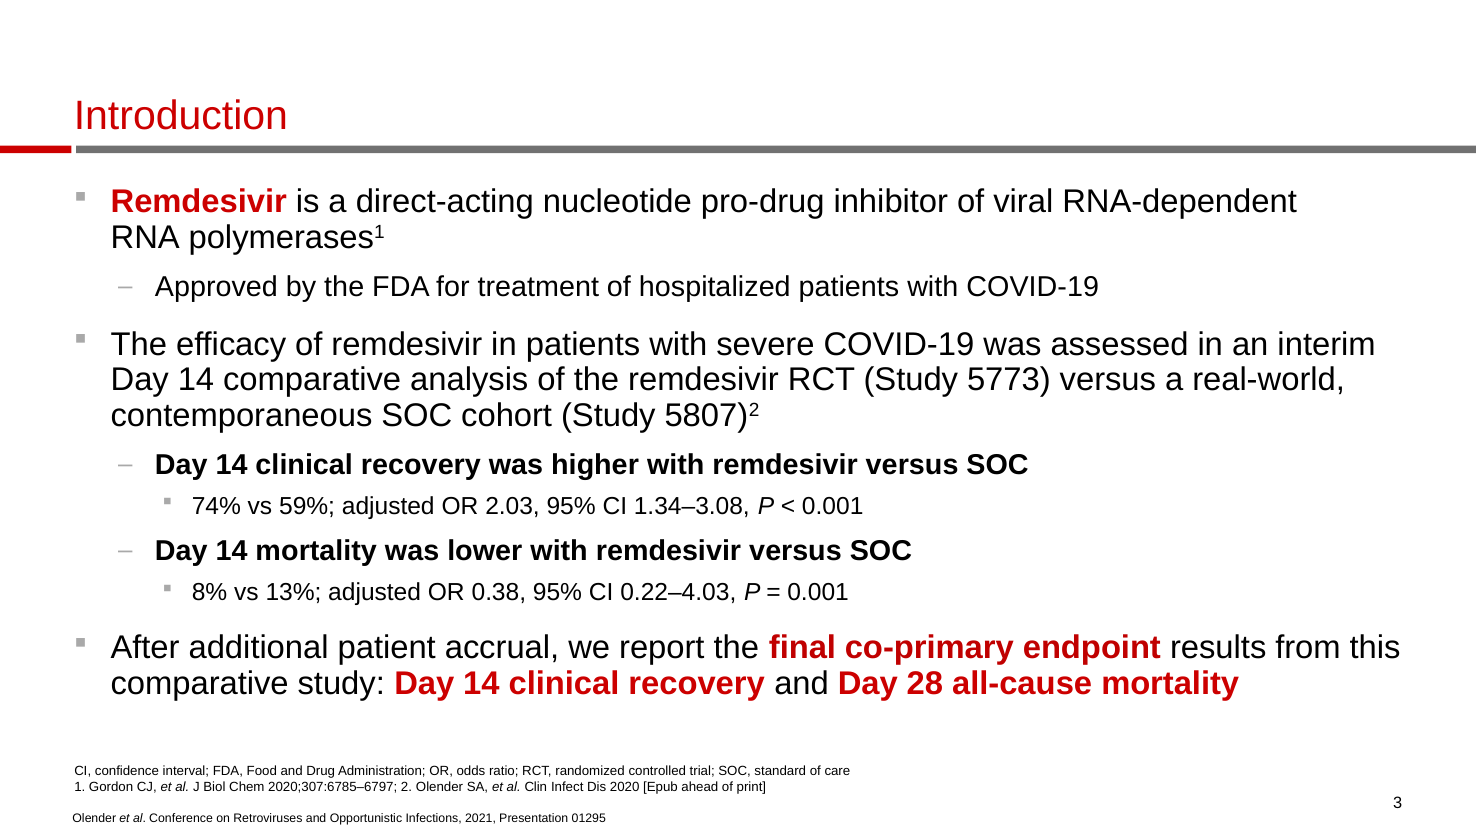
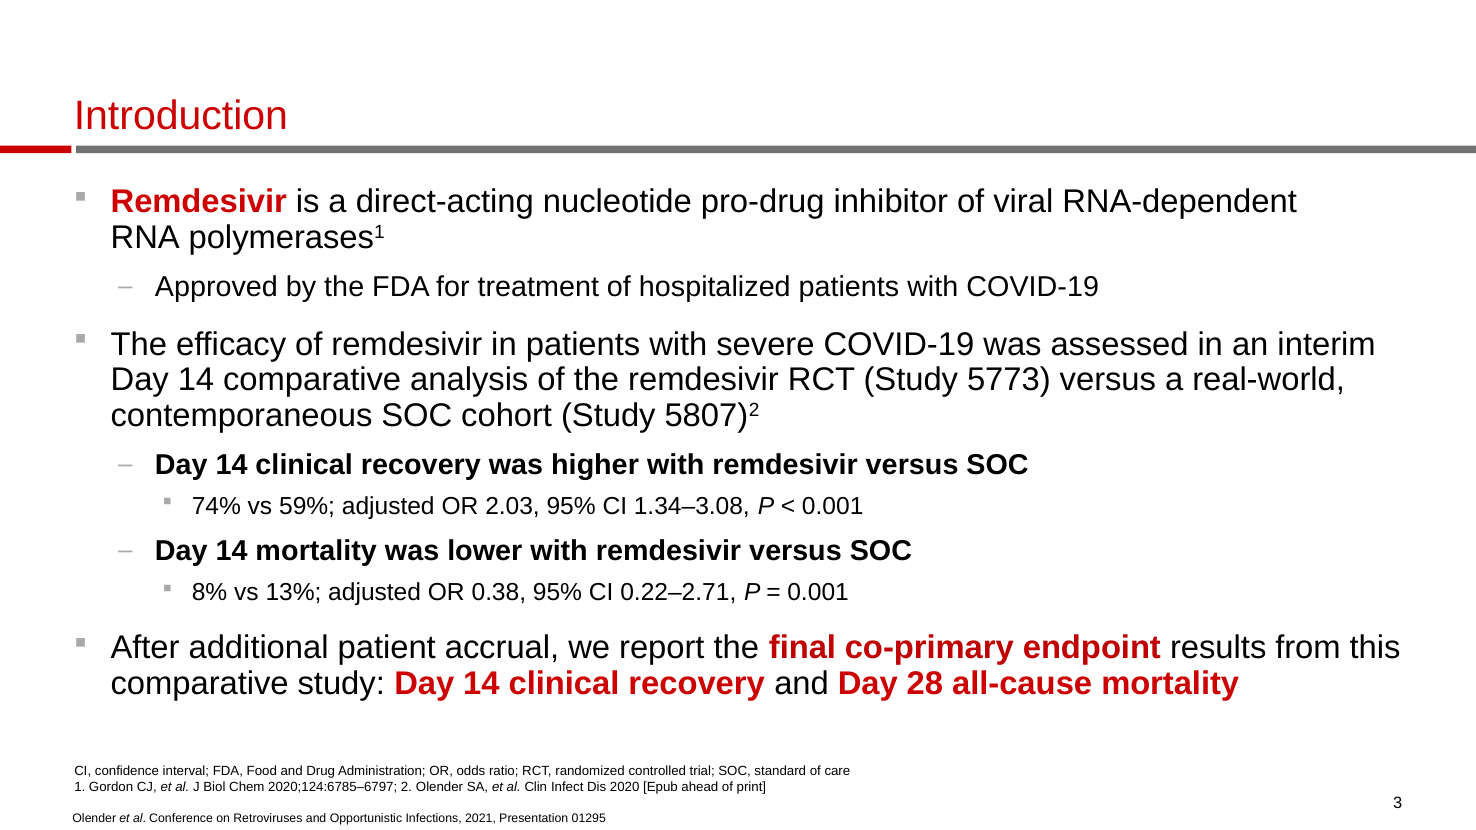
0.22–4.03: 0.22–4.03 -> 0.22–2.71
2020;307:6785–6797: 2020;307:6785–6797 -> 2020;124:6785–6797
